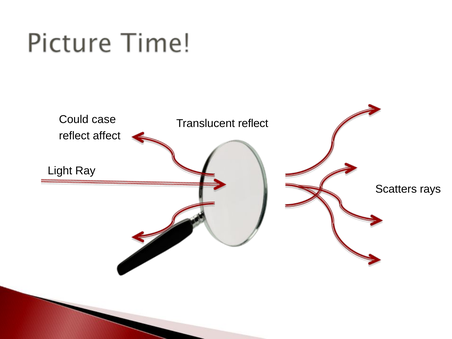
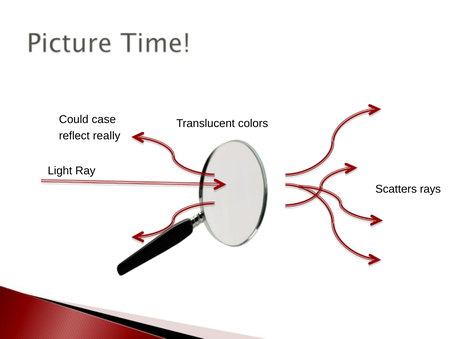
Translucent reflect: reflect -> colors
affect: affect -> really
